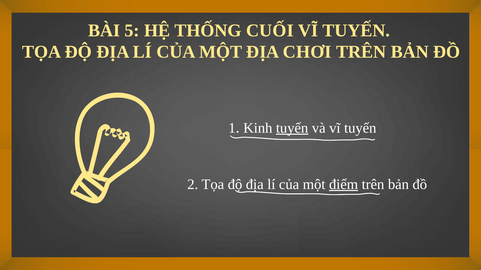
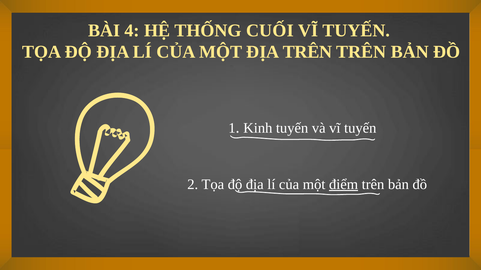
5: 5 -> 4
ĐỊA CHƠI: CHƠI -> TRÊN
tuyến at (292, 128) underline: present -> none
